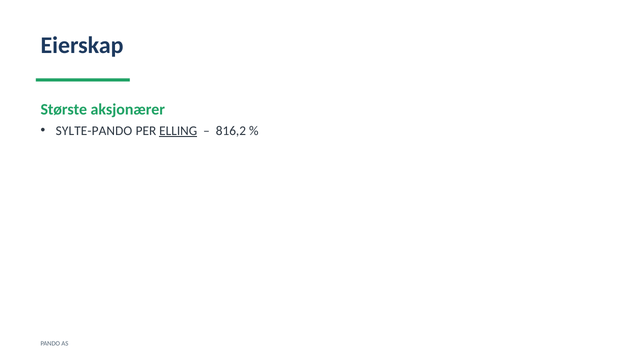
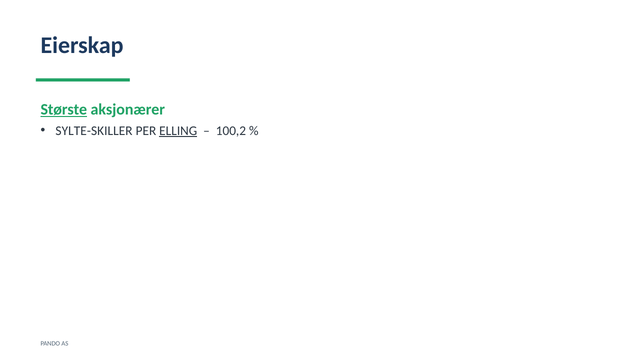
Største underline: none -> present
SYLTE-PANDO: SYLTE-PANDO -> SYLTE-SKILLER
816,2: 816,2 -> 100,2
